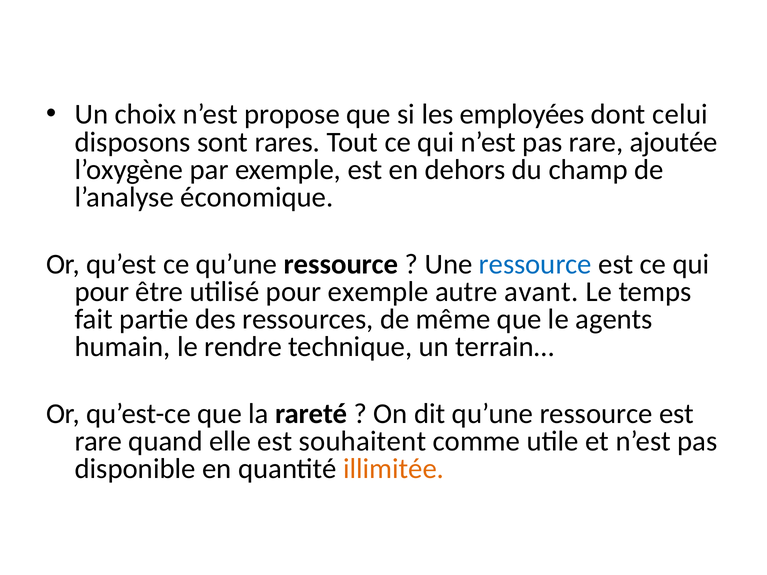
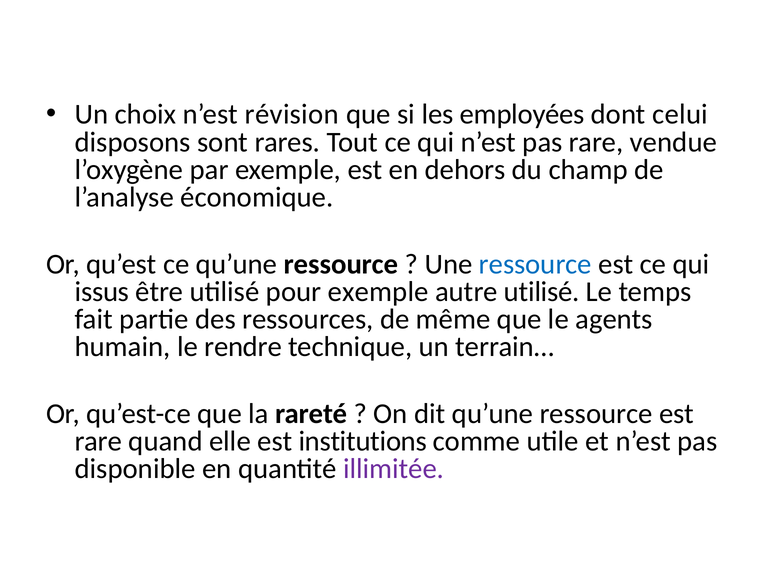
propose: propose -> révision
ajoutée: ajoutée -> vendue
pour at (102, 292): pour -> issus
autre avant: avant -> utilisé
souhaitent: souhaitent -> institutions
illimitée colour: orange -> purple
